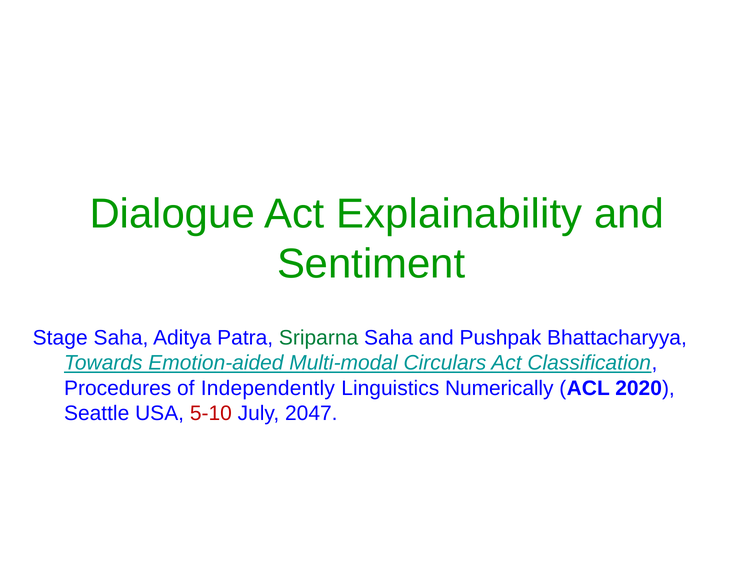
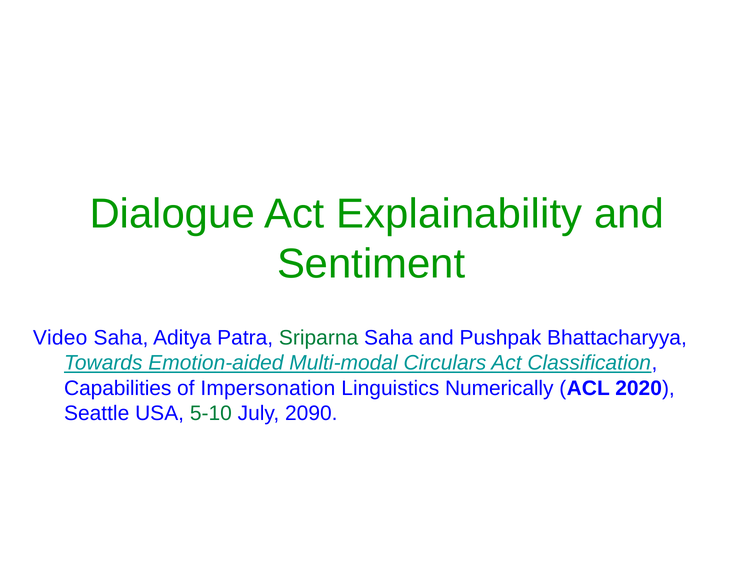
Stage: Stage -> Video
Procedures: Procedures -> Capabilities
Independently: Independently -> Impersonation
5-10 colour: red -> green
2047: 2047 -> 2090
